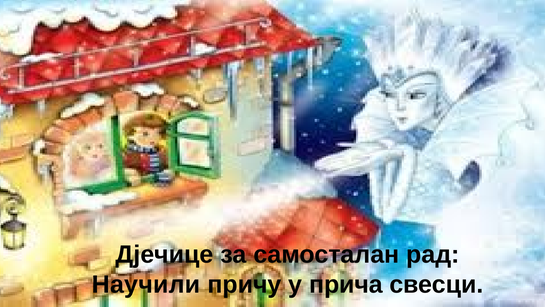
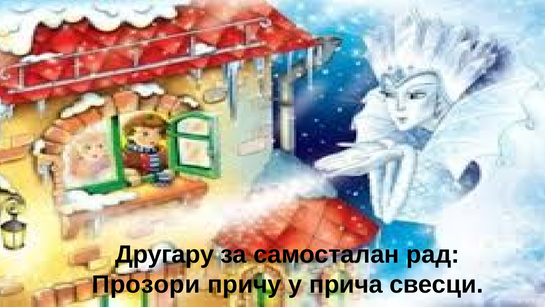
Дјечице: Дјечице -> Другару
Научили: Научили -> Прозори
